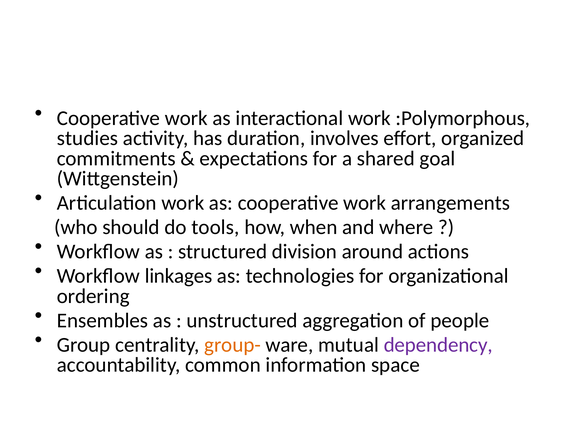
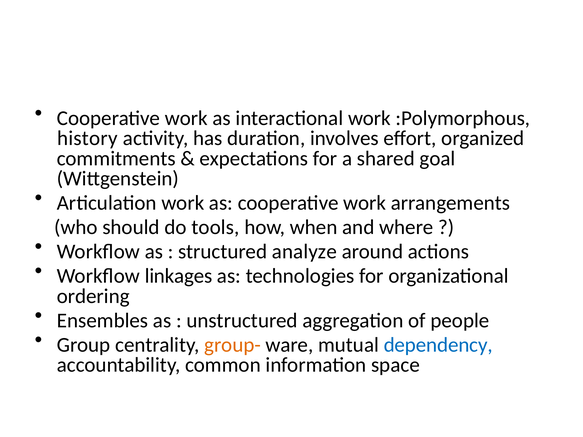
studies: studies -> history
division: division -> analyze
dependency colour: purple -> blue
